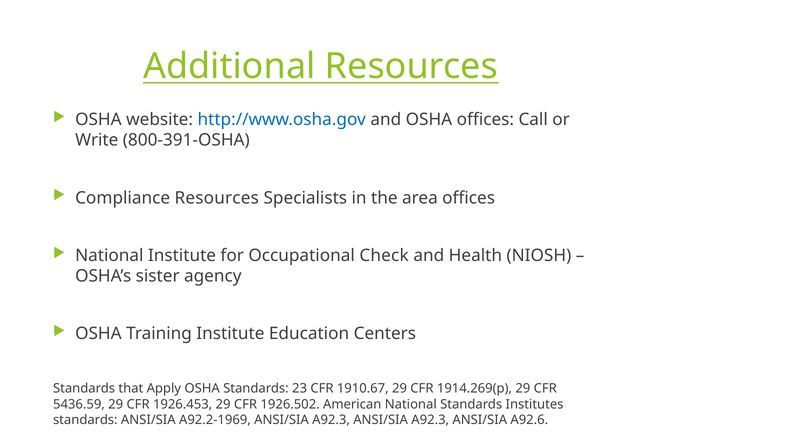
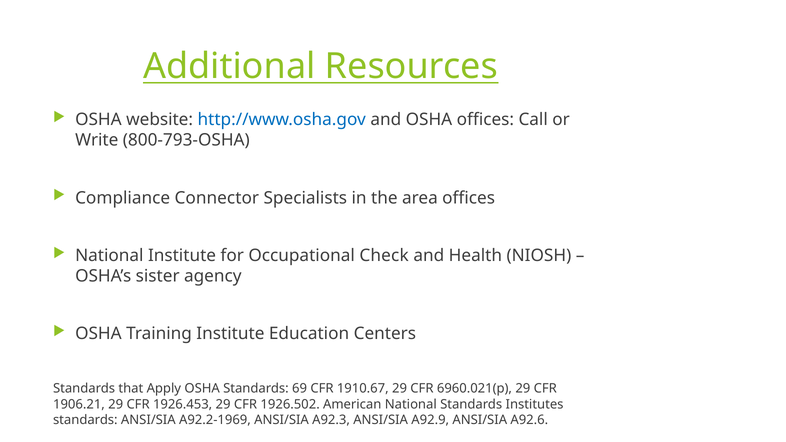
800-391-OSHA: 800-391-OSHA -> 800-793-OSHA
Compliance Resources: Resources -> Connector
23: 23 -> 69
1914.269(p: 1914.269(p -> 6960.021(p
5436.59: 5436.59 -> 1906.21
A92.3 ANSI/SIA A92.3: A92.3 -> A92.9
